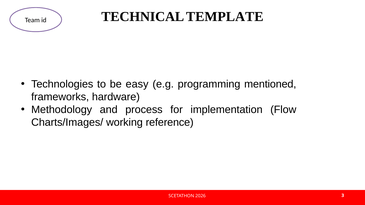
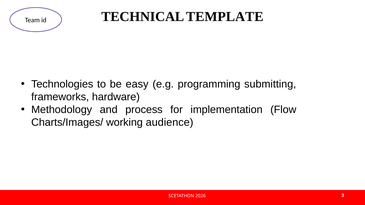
mentioned: mentioned -> submitting
reference: reference -> audience
